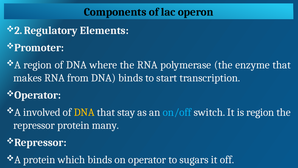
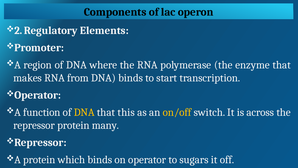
involved: involved -> function
stay: stay -> this
on/off colour: light blue -> yellow
is region: region -> across
